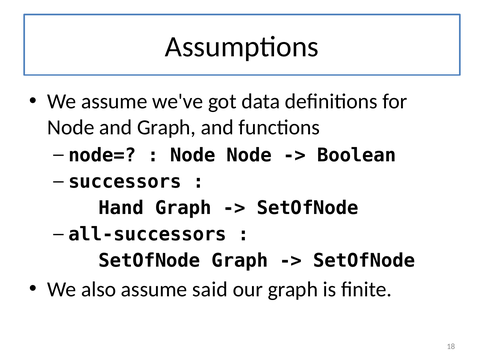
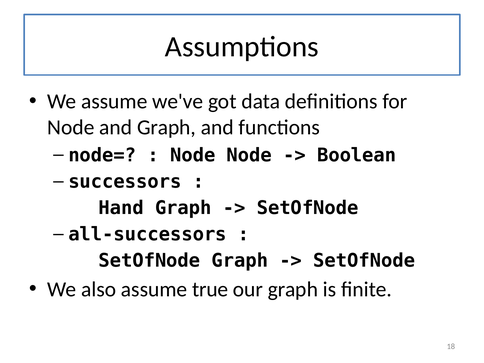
said: said -> true
